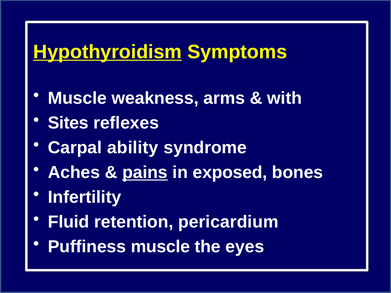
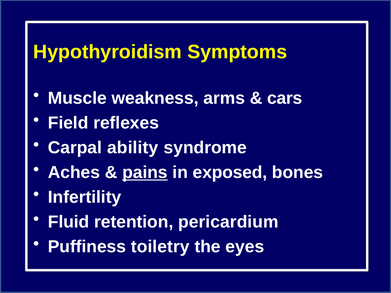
Hypothyroidism underline: present -> none
with: with -> cars
Sites: Sites -> Field
Puffiness muscle: muscle -> toiletry
